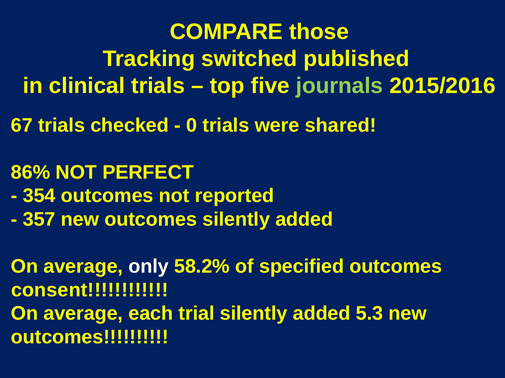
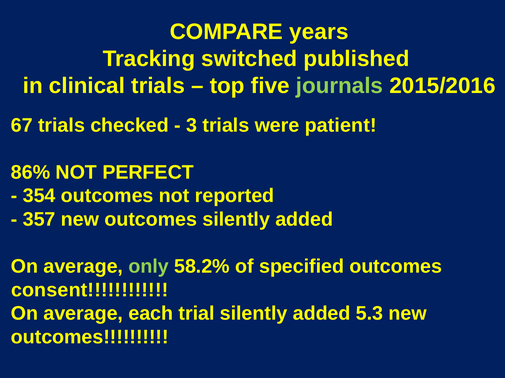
those: those -> years
0: 0 -> 3
shared: shared -> patient
only colour: white -> light green
